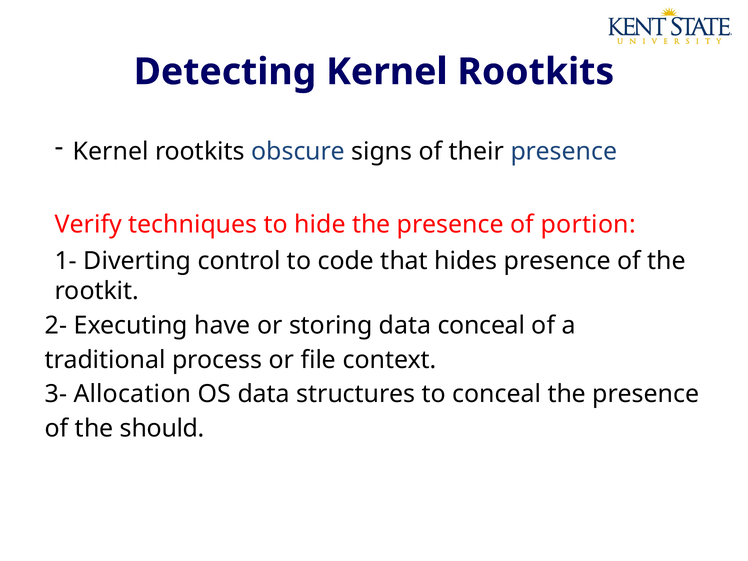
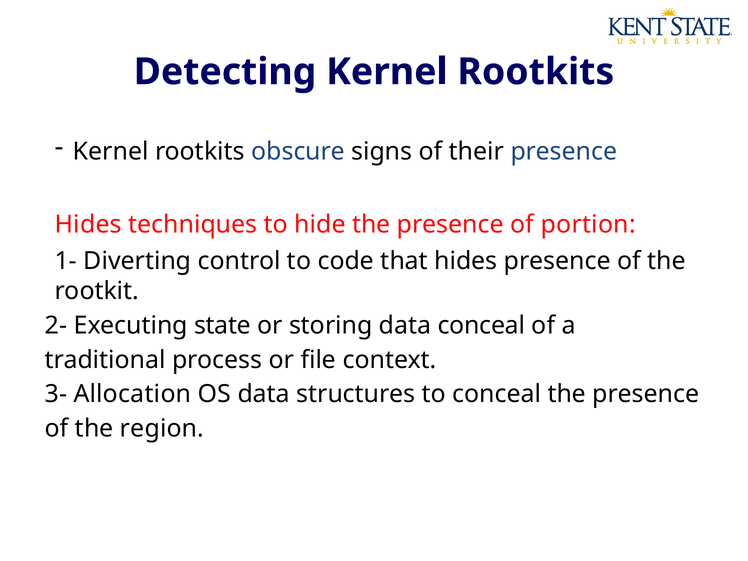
Verify at (88, 225): Verify -> Hides
have: have -> state
should: should -> region
